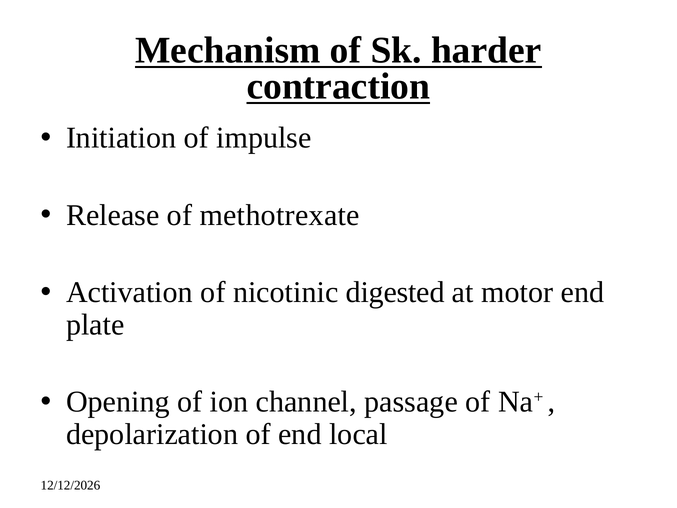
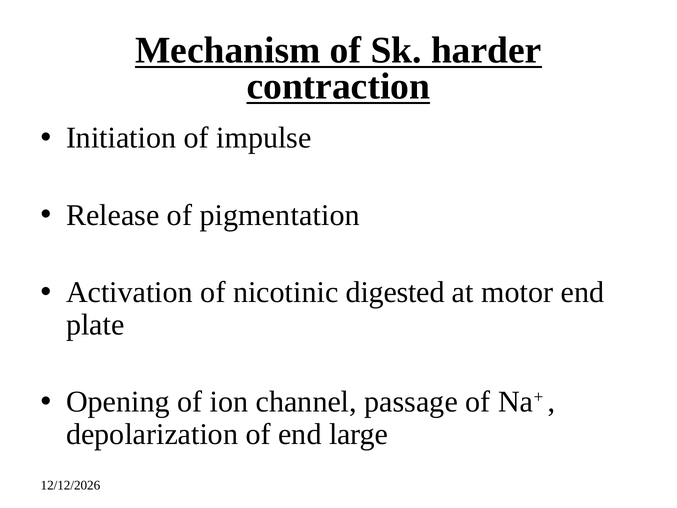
methotrexate: methotrexate -> pigmentation
local: local -> large
